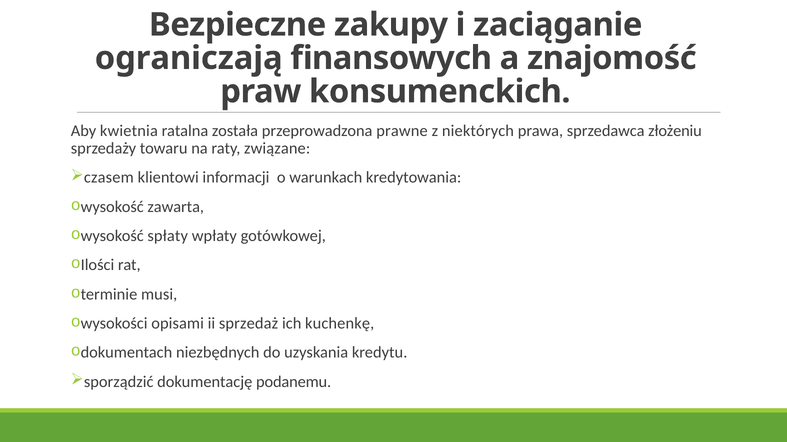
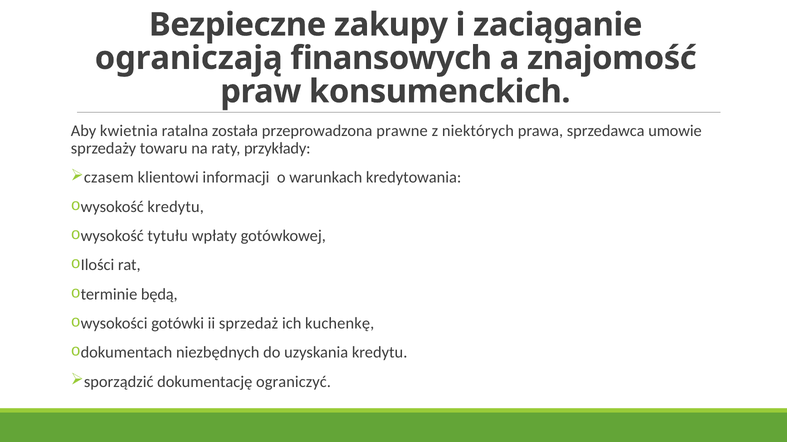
złożeniu: złożeniu -> umowie
związane: związane -> przykłady
zawarta at (176, 207): zawarta -> kredytu
spłaty: spłaty -> tytułu
musi: musi -> będą
opisami: opisami -> gotówki
podanemu: podanemu -> ograniczyć
